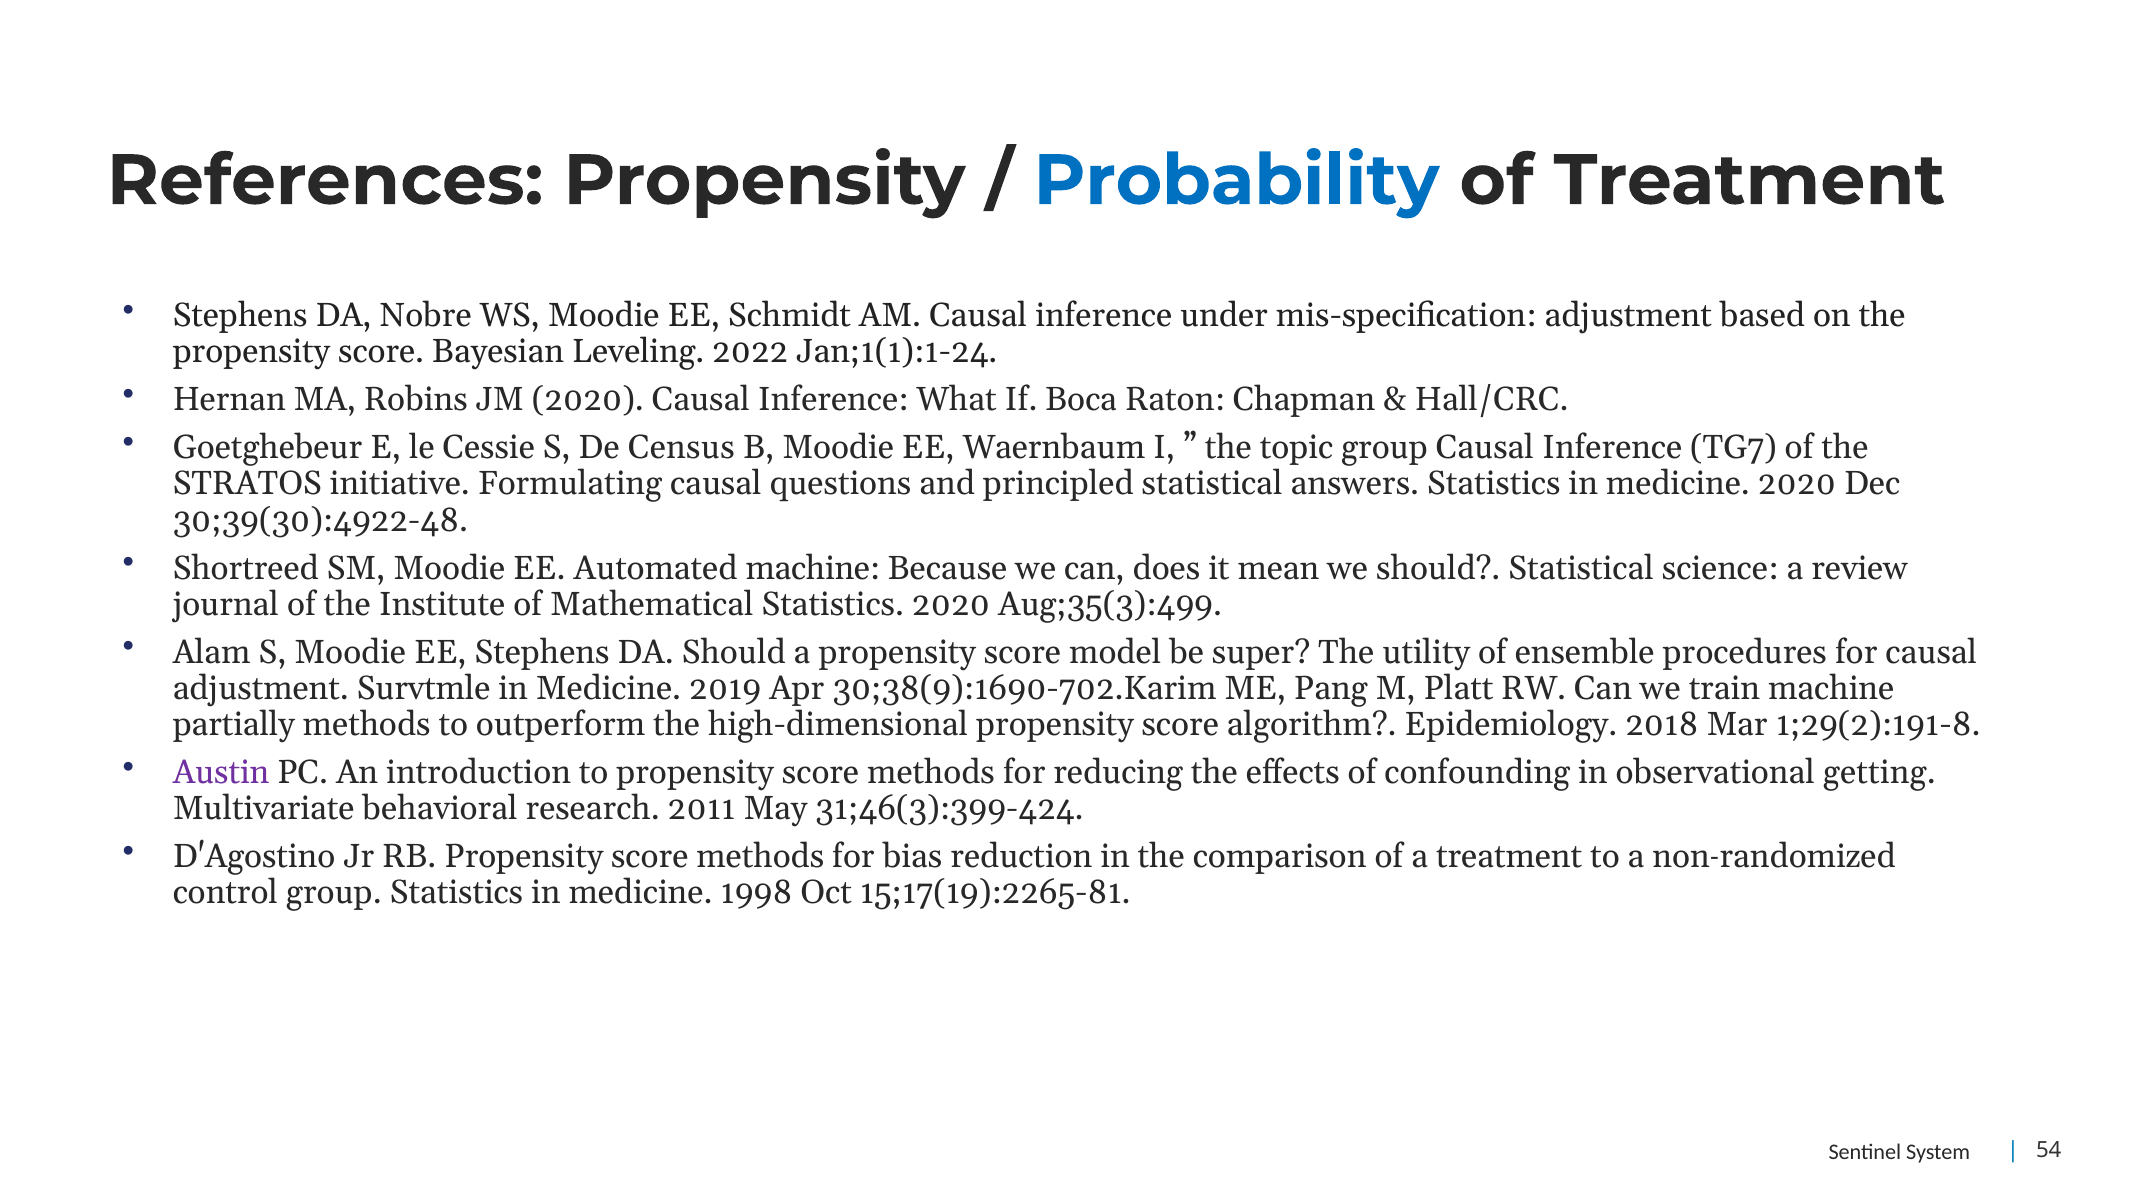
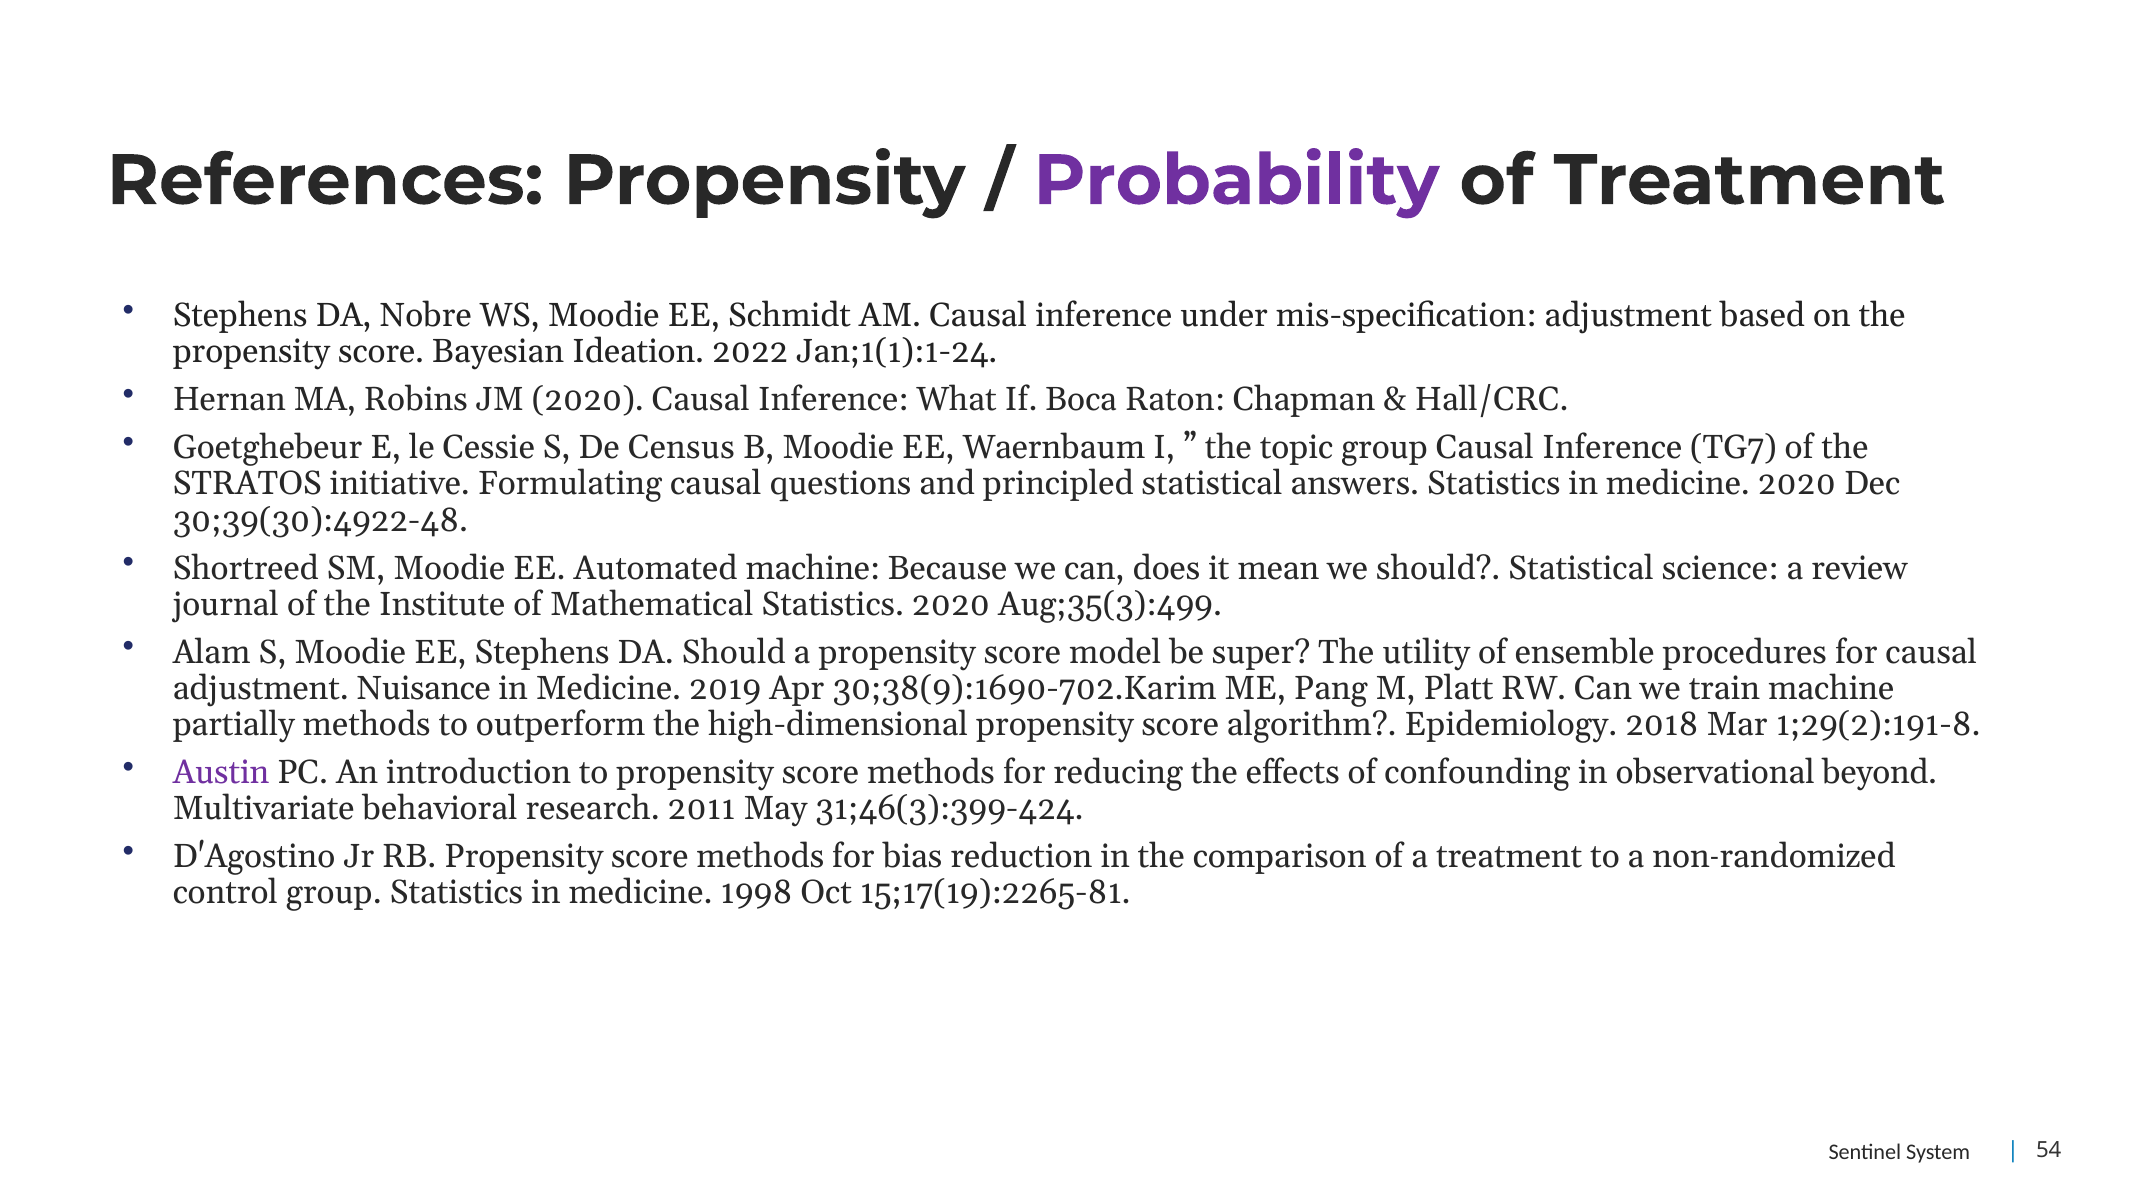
Probability colour: blue -> purple
Leveling: Leveling -> Ideation
Survtmle: Survtmle -> Nuisance
getting: getting -> beyond
